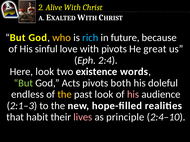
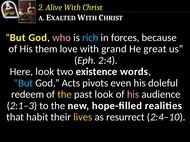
who colour: yellow -> pink
future: future -> forces
sinful: sinful -> them
with pivots: pivots -> grand
But at (23, 83) colour: light green -> light blue
both: both -> even
endless: endless -> redeem
lives colour: pink -> yellow
principle: principle -> resurrect
